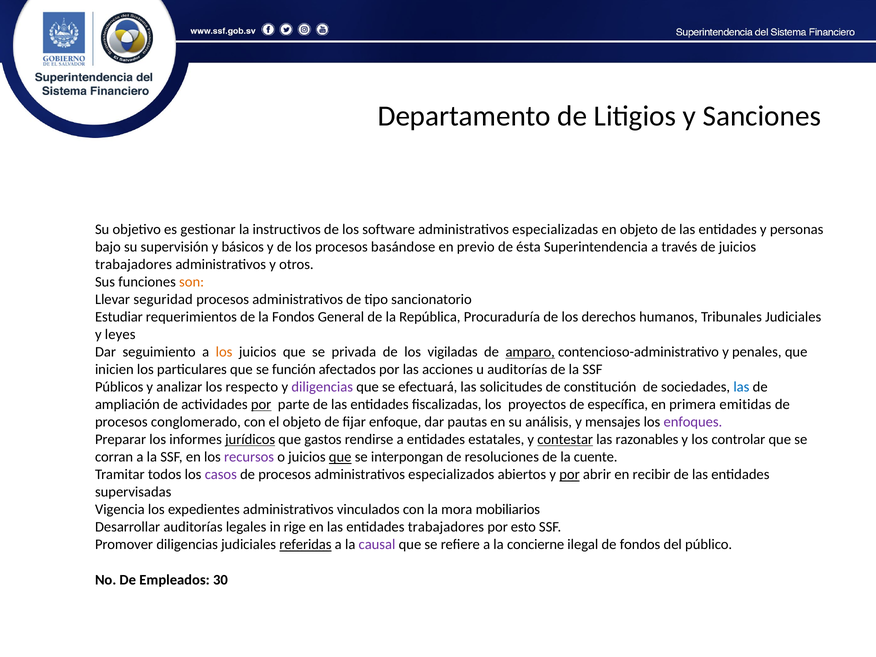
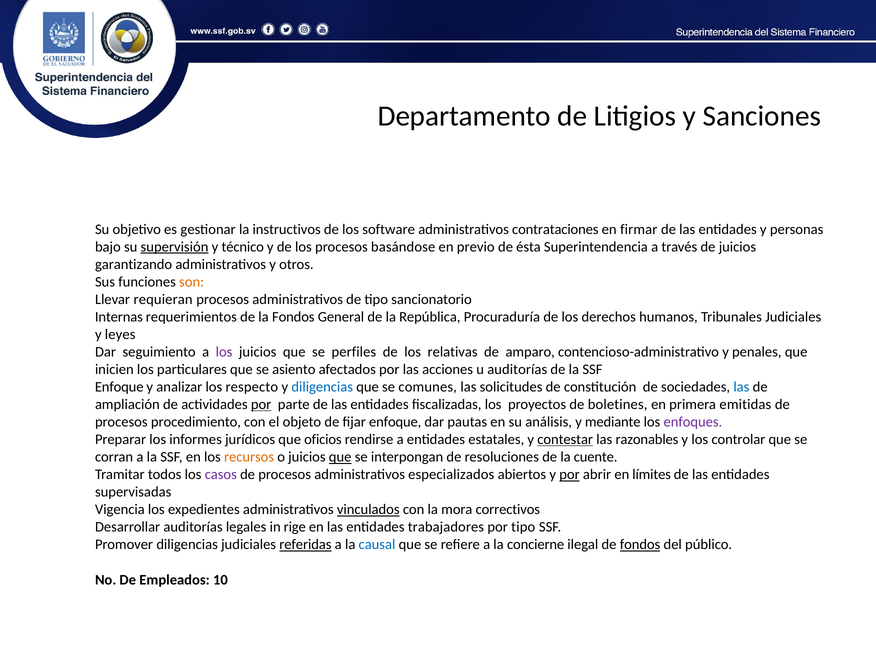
especializadas: especializadas -> contrataciones
en objeto: objeto -> firmar
supervisión underline: none -> present
básicos: básicos -> técnico
trabajadores at (133, 264): trabajadores -> garantizando
seguridad: seguridad -> requieran
Estudiar: Estudiar -> Internas
los at (224, 352) colour: orange -> purple
privada: privada -> perfiles
vigiladas: vigiladas -> relativas
amparo underline: present -> none
función: función -> asiento
Públicos at (119, 387): Públicos -> Enfoque
diligencias at (322, 387) colour: purple -> blue
efectuará: efectuará -> comunes
específica: específica -> boletines
conglomerado: conglomerado -> procedimiento
mensajes: mensajes -> mediante
jurídicos underline: present -> none
gastos: gastos -> oficios
recursos colour: purple -> orange
recibir: recibir -> límites
vinculados underline: none -> present
mobiliarios: mobiliarios -> correctivos
por esto: esto -> tipo
causal colour: purple -> blue
fondos at (640, 545) underline: none -> present
30: 30 -> 10
